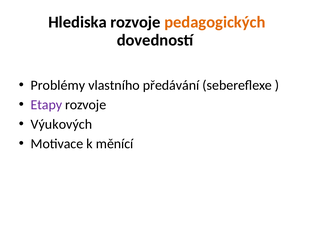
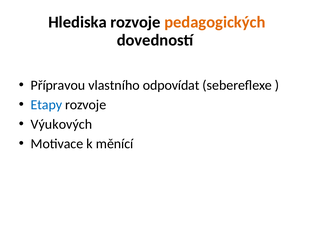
Problémy: Problémy -> Přípravou
předávání: předávání -> odpovídat
Etapy colour: purple -> blue
